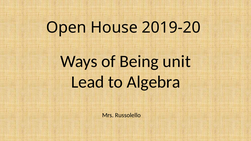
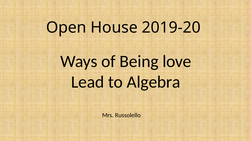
unit: unit -> love
